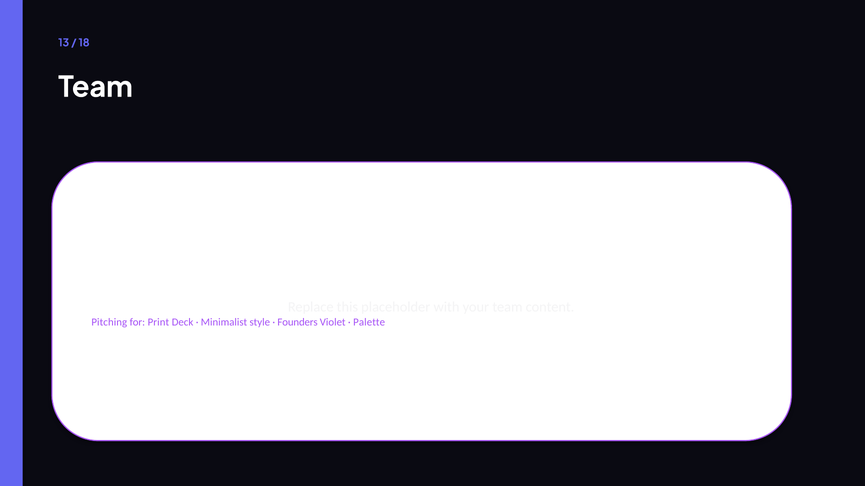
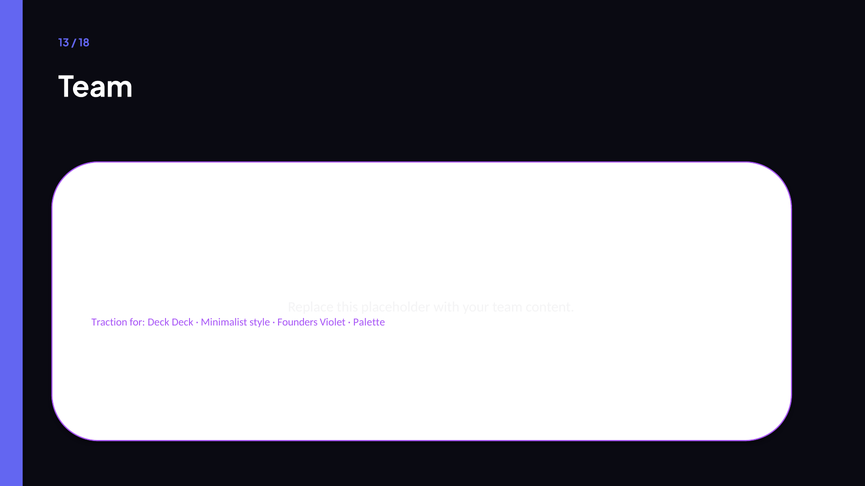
Pitching: Pitching -> Traction
for Print: Print -> Deck
